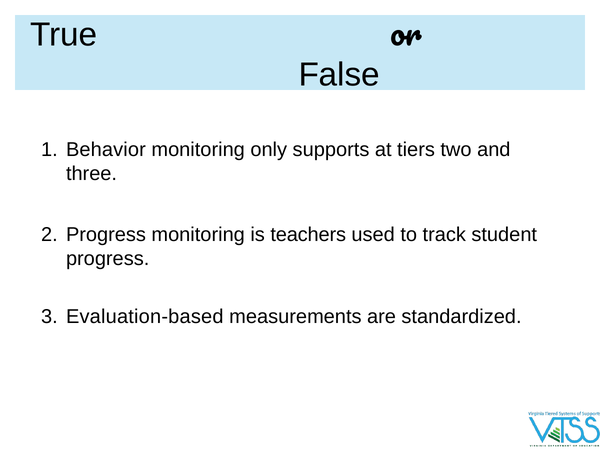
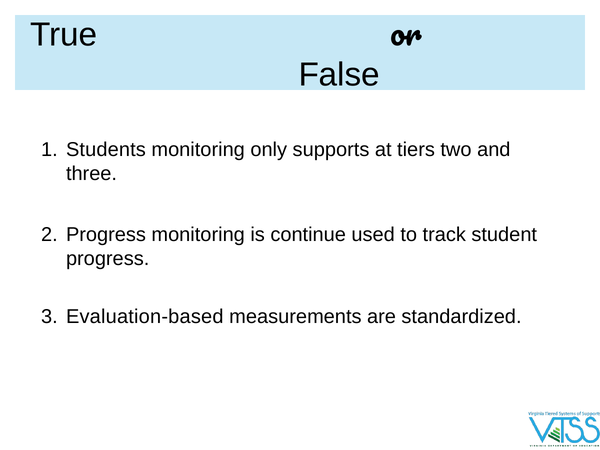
Behavior: Behavior -> Students
teachers: teachers -> continue
